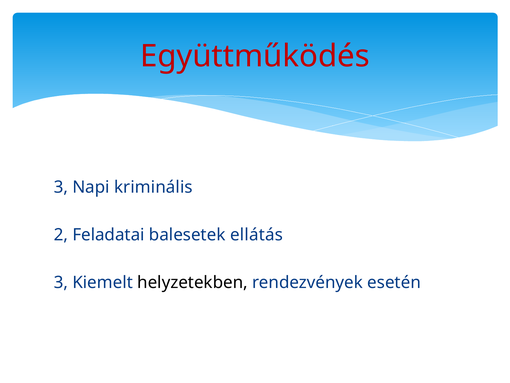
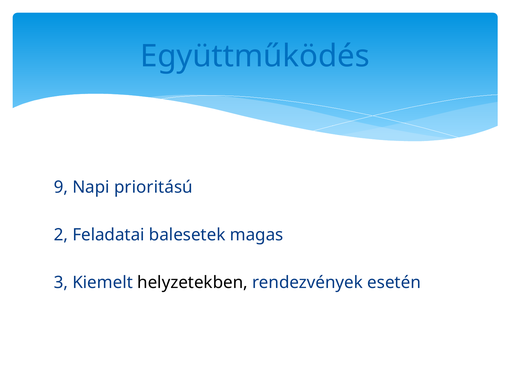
Együttműködés colour: red -> blue
3 at (61, 187): 3 -> 9
kriminális: kriminális -> prioritású
ellátás: ellátás -> magas
